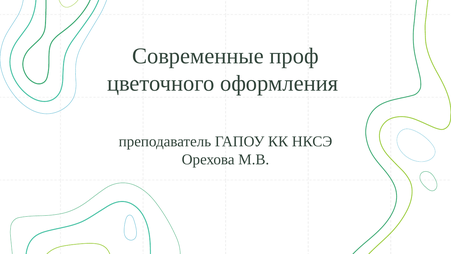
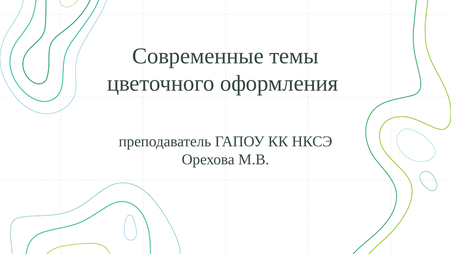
проф: проф -> темы
